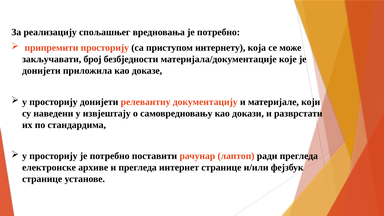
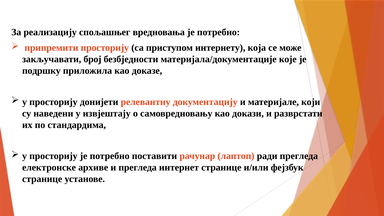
донијети at (41, 71): донијети -> подршку
